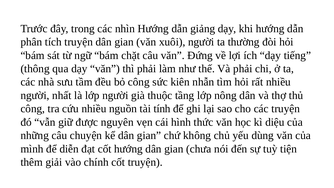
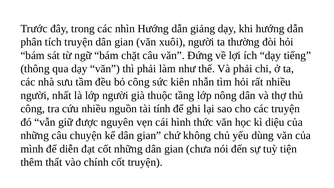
cốt hướng: hướng -> những
giải: giải -> thất
